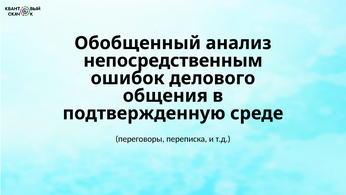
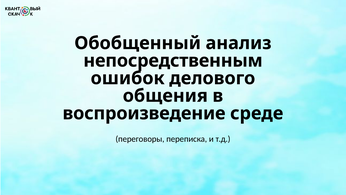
подтвержденную: подтвержденную -> воспроизведение
